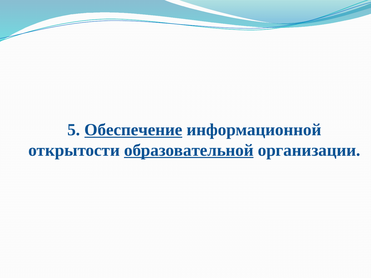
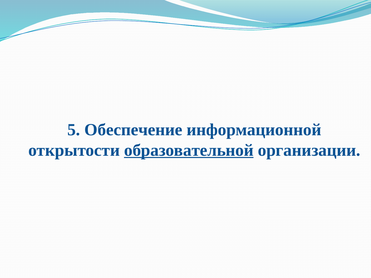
Обеспечение underline: present -> none
